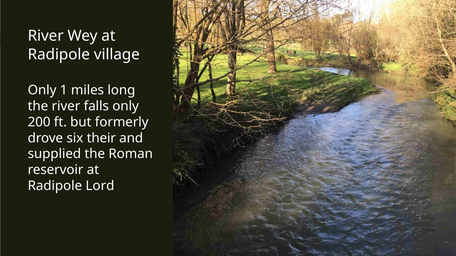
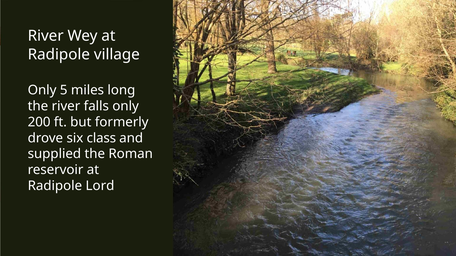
1: 1 -> 5
their: their -> class
